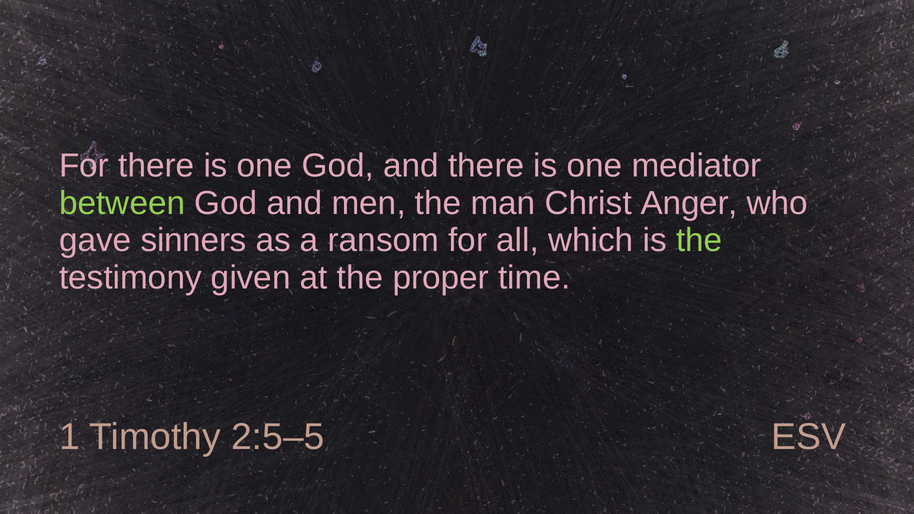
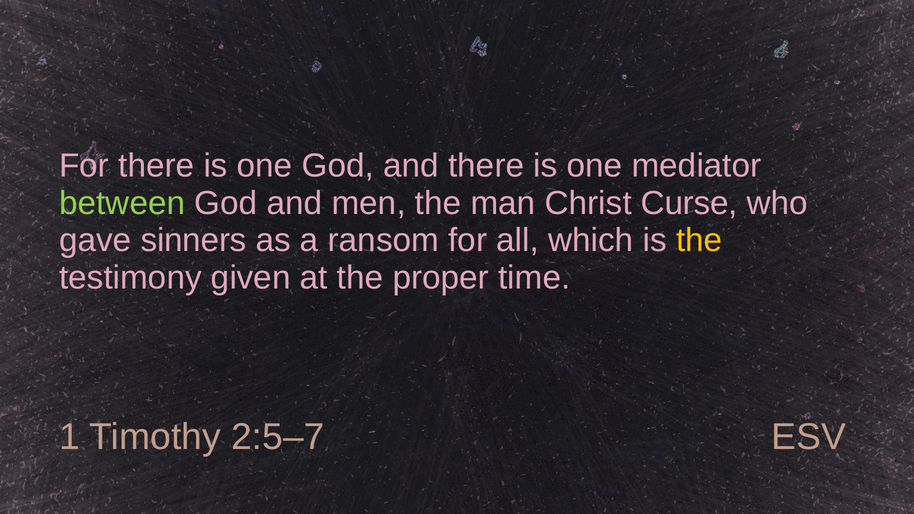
Anger: Anger -> Curse
the at (699, 241) colour: light green -> yellow
2:5–5: 2:5–5 -> 2:5–7
